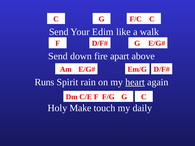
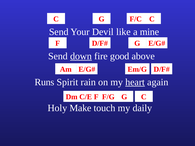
Edim: Edim -> Devil
walk: walk -> mine
down underline: none -> present
apart: apart -> good
